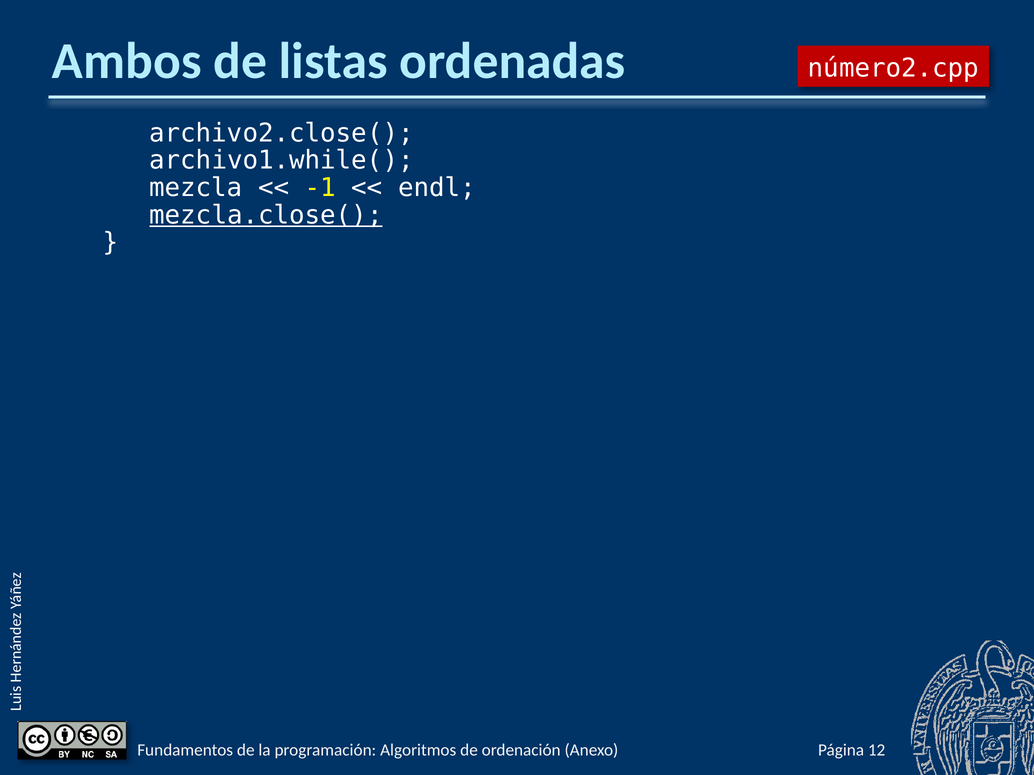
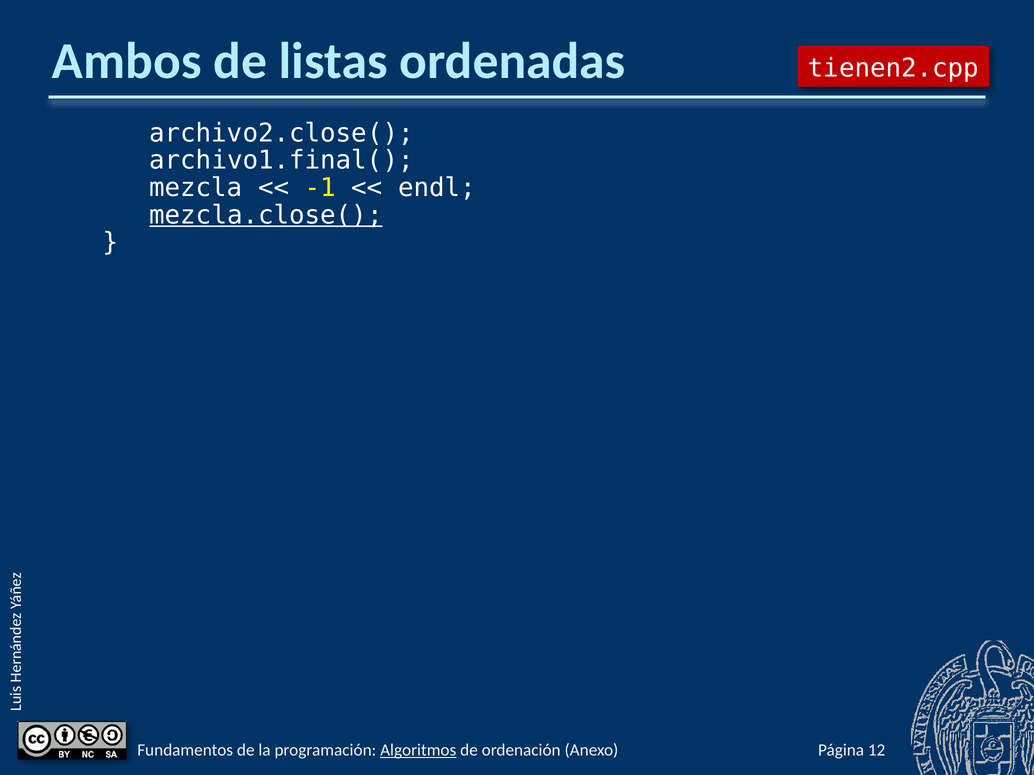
número2.cpp: número2.cpp -> tienen2.cpp
archivo1.while(: archivo1.while( -> archivo1.final(
Algoritmos underline: none -> present
